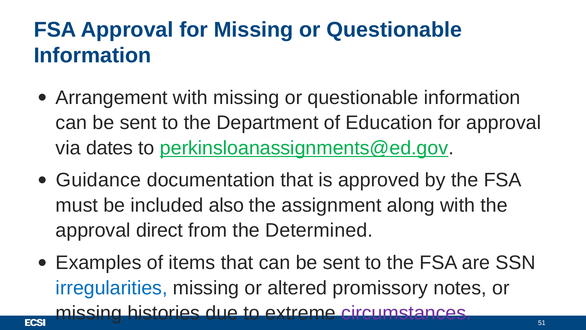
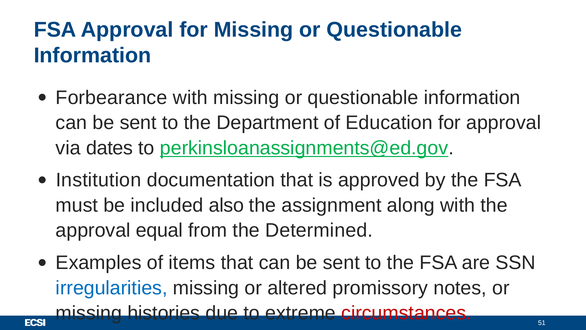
Arrangement: Arrangement -> Forbearance
Guidance: Guidance -> Institution
direct: direct -> equal
circumstances colour: purple -> red
